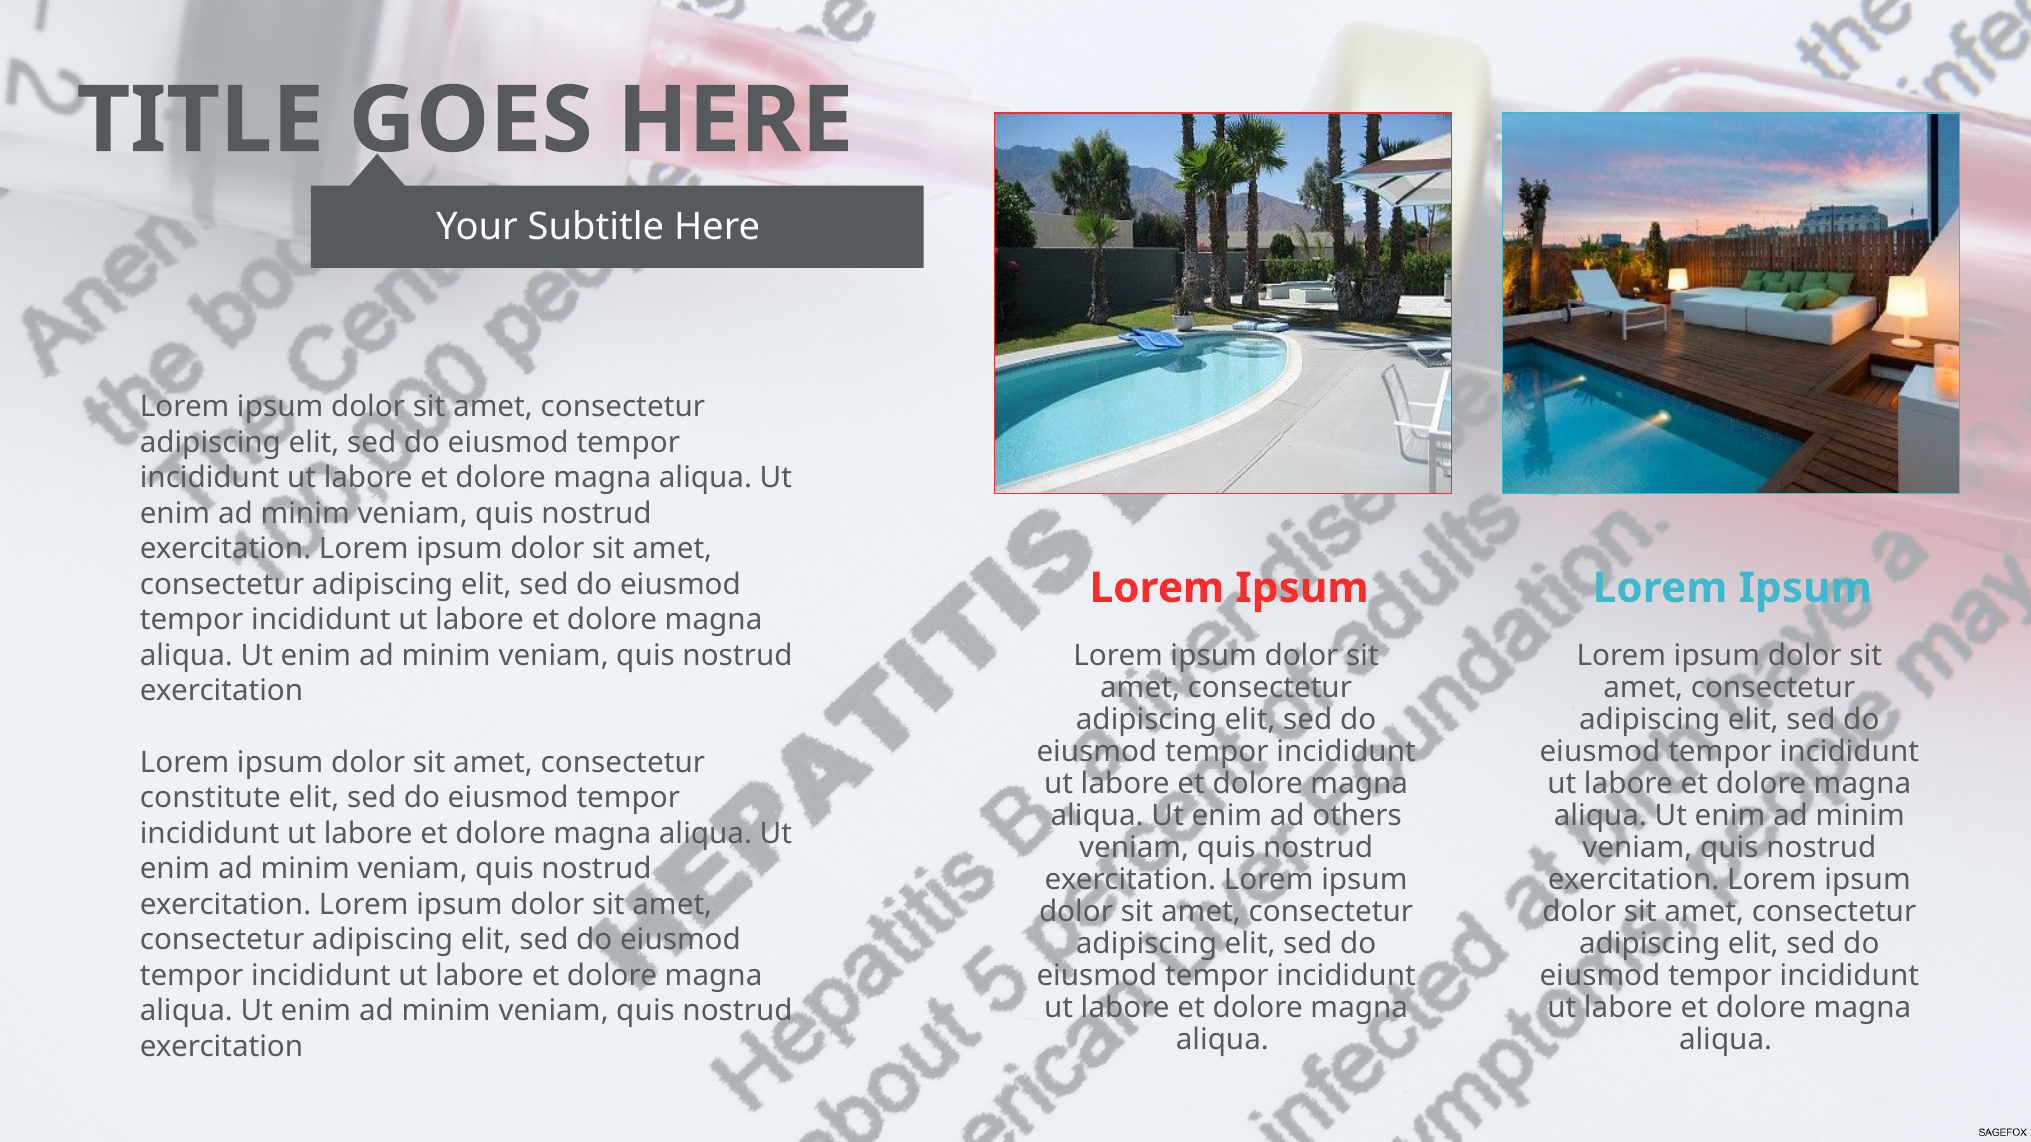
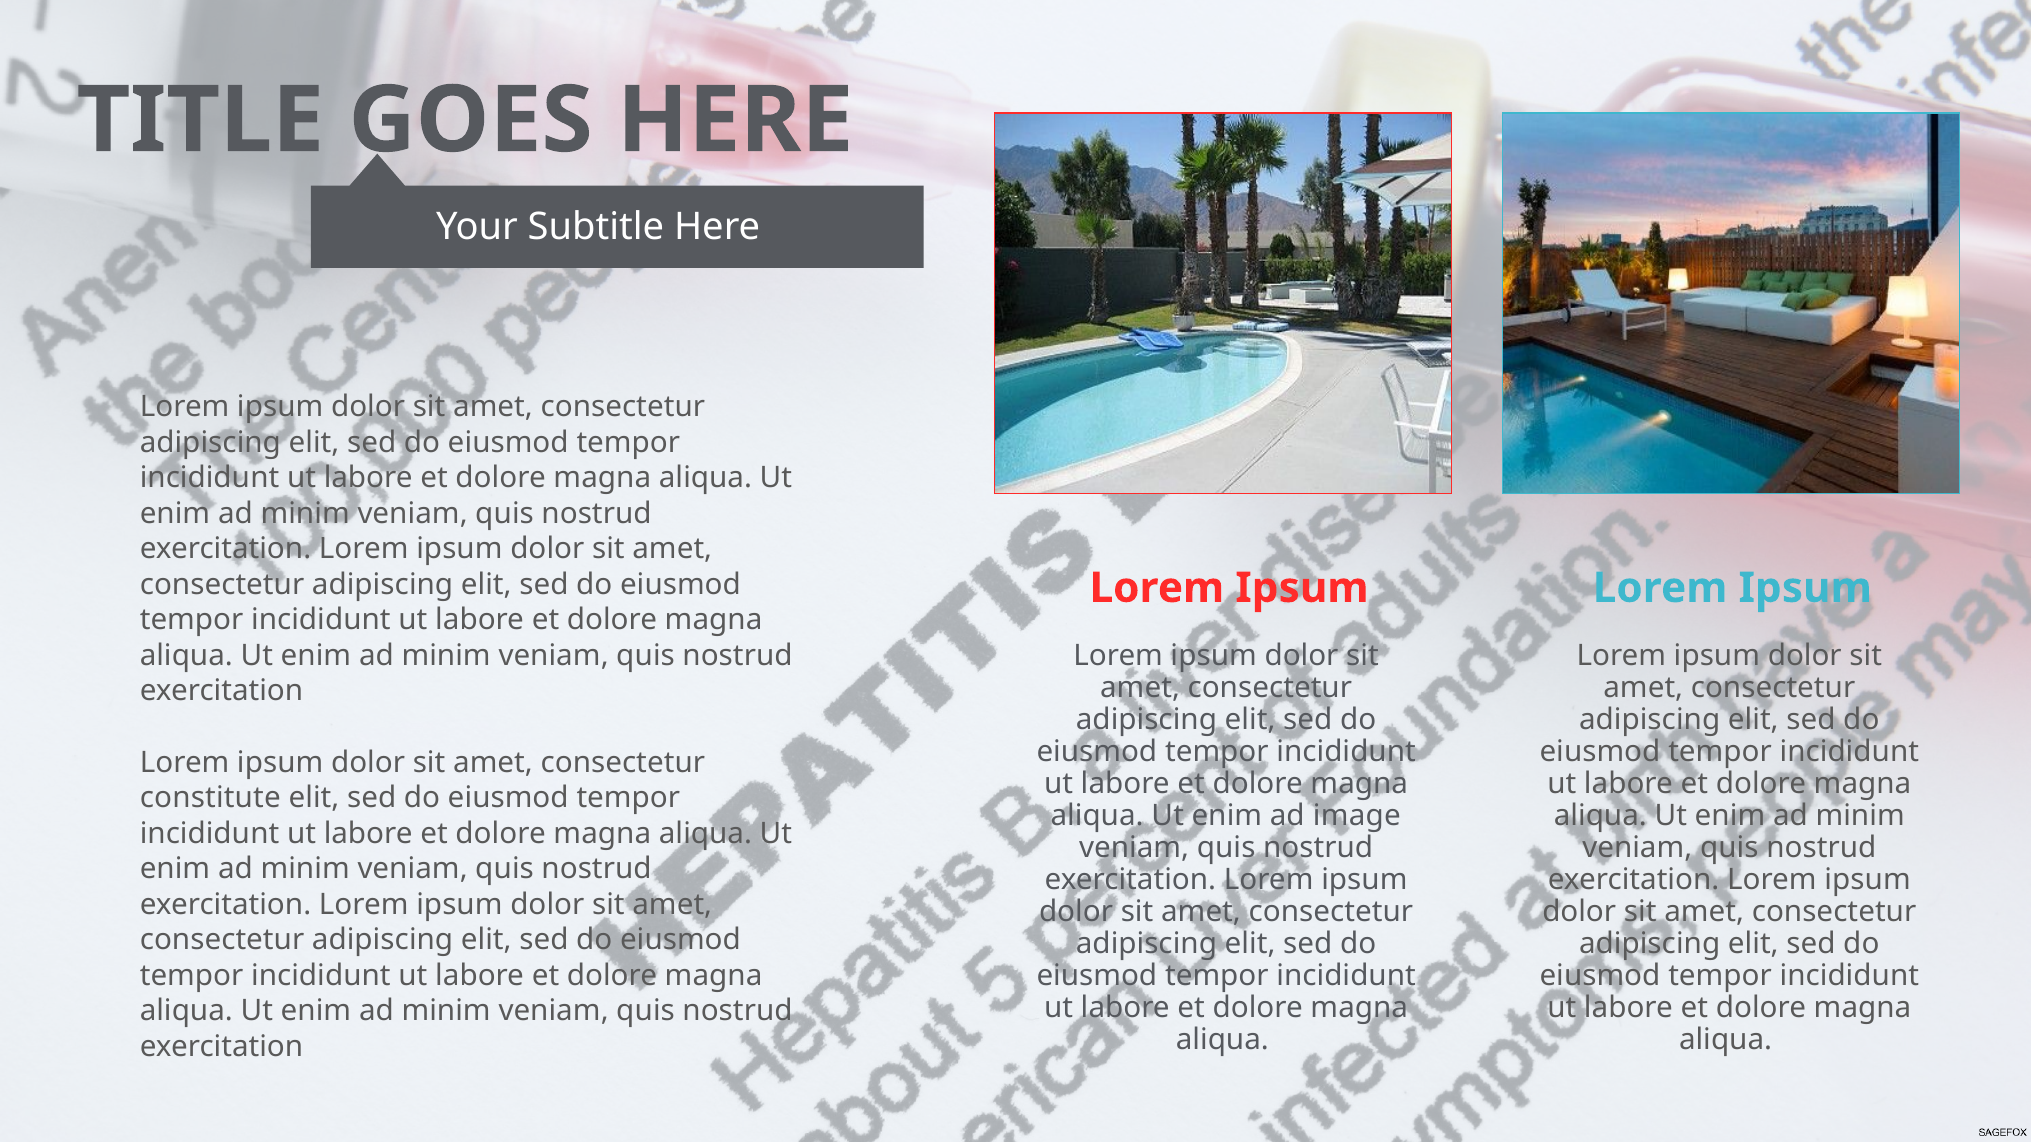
others: others -> image
